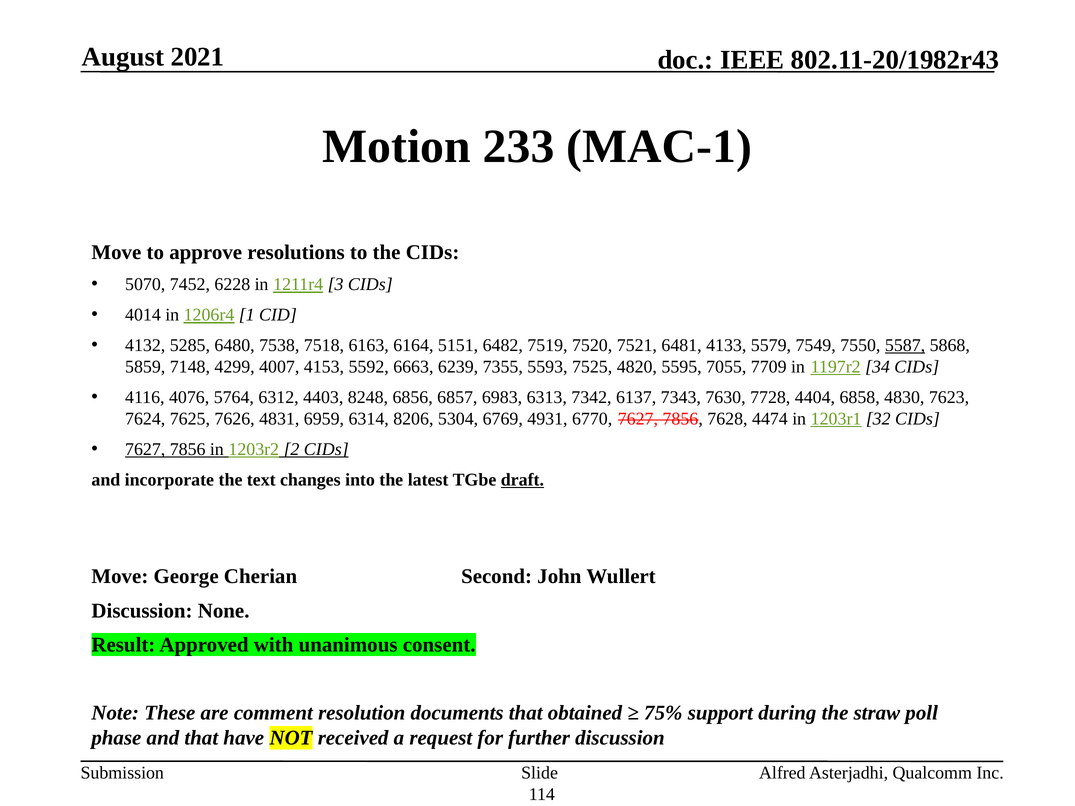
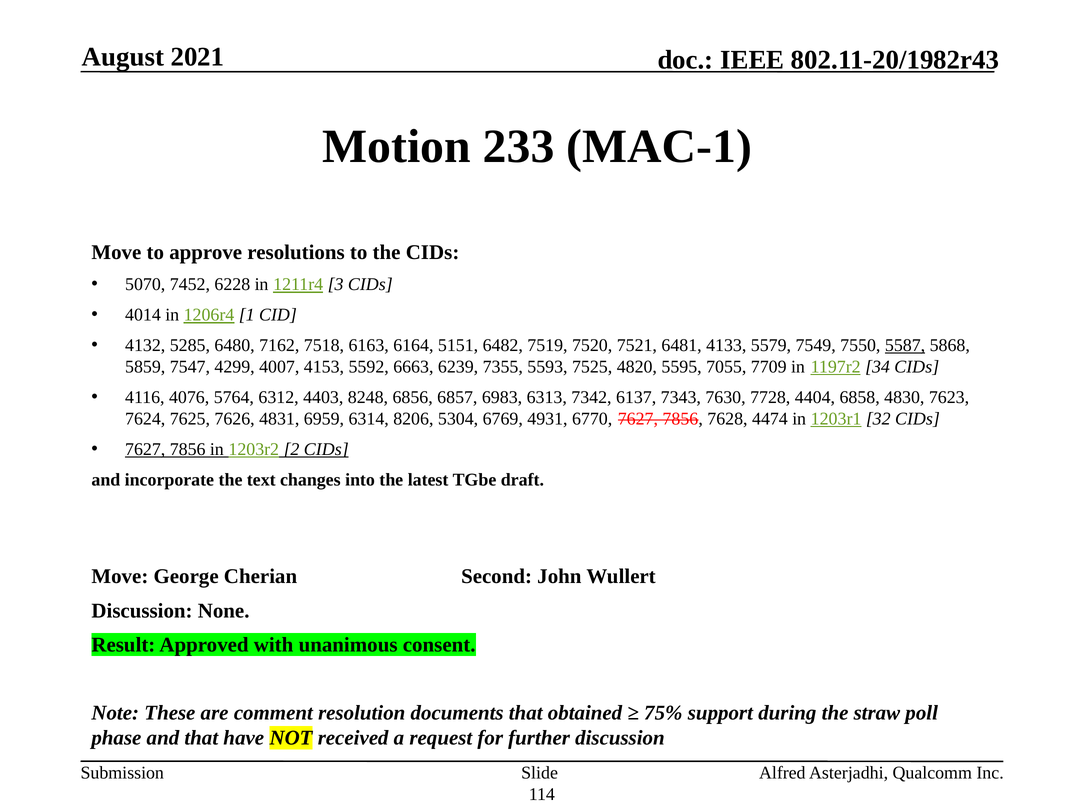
7538: 7538 -> 7162
7148: 7148 -> 7547
draft underline: present -> none
